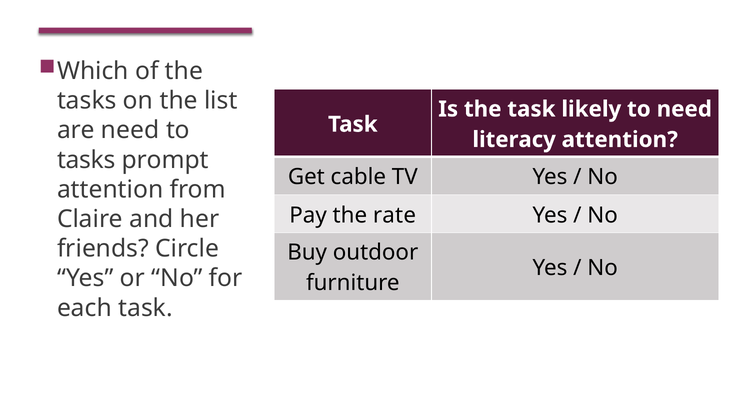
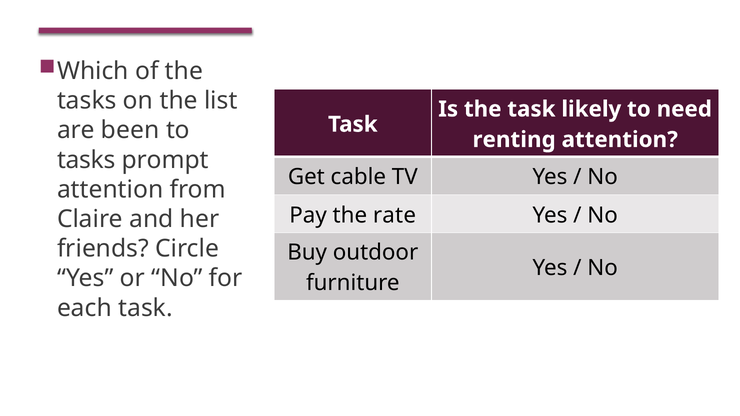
are need: need -> been
literacy: literacy -> renting
